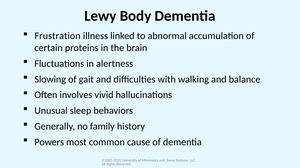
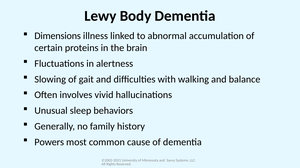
Frustration: Frustration -> Dimensions
